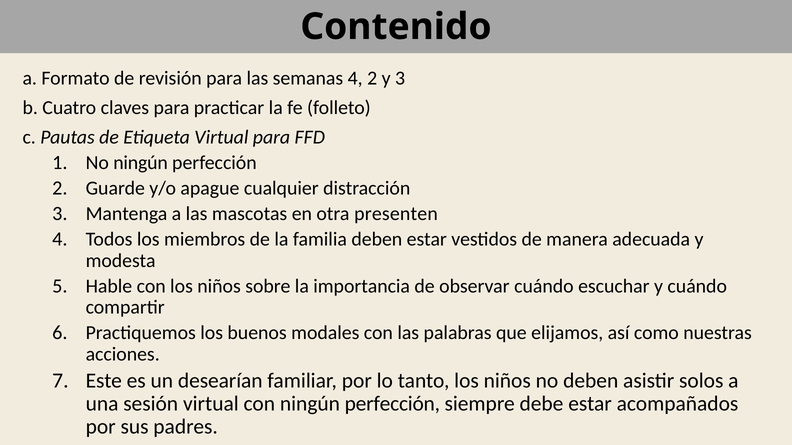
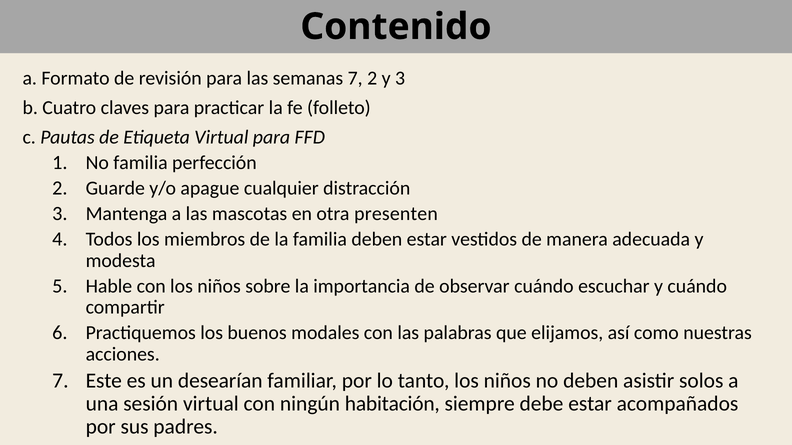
semanas 4: 4 -> 7
No ningún: ningún -> familia
con ningún perfección: perfección -> habitación
